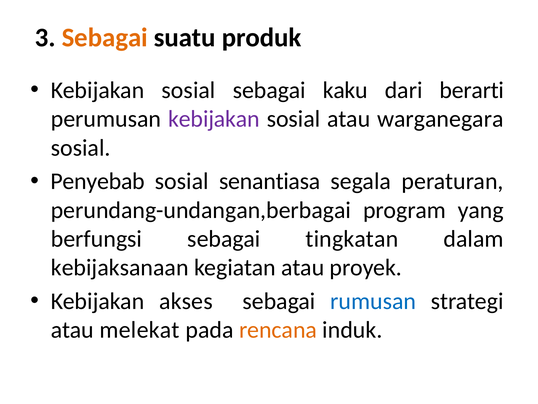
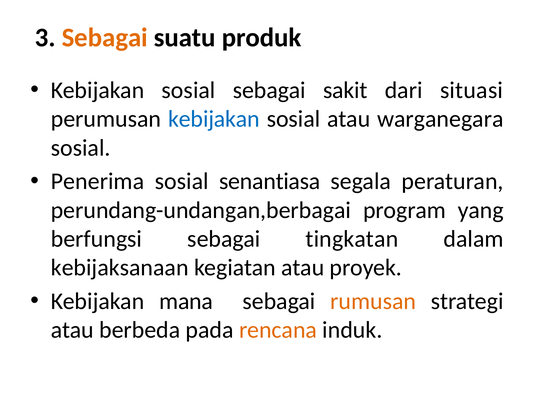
kaku: kaku -> sakit
berarti: berarti -> situasi
kebijakan at (214, 119) colour: purple -> blue
Penyebab: Penyebab -> Penerima
akses: akses -> mana
rumusan colour: blue -> orange
melekat: melekat -> berbeda
